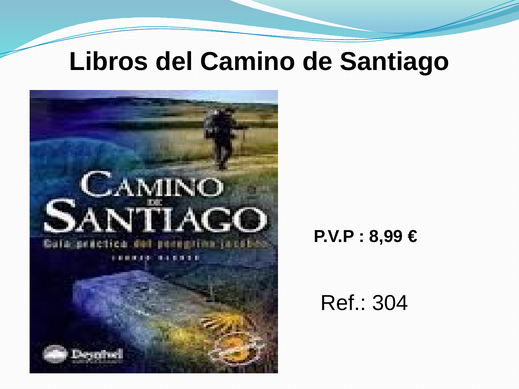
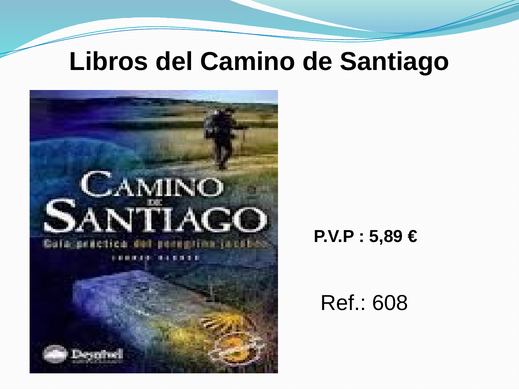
8,99: 8,99 -> 5,89
304: 304 -> 608
